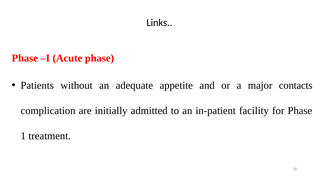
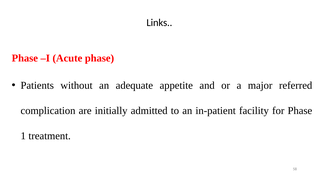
contacts: contacts -> referred
